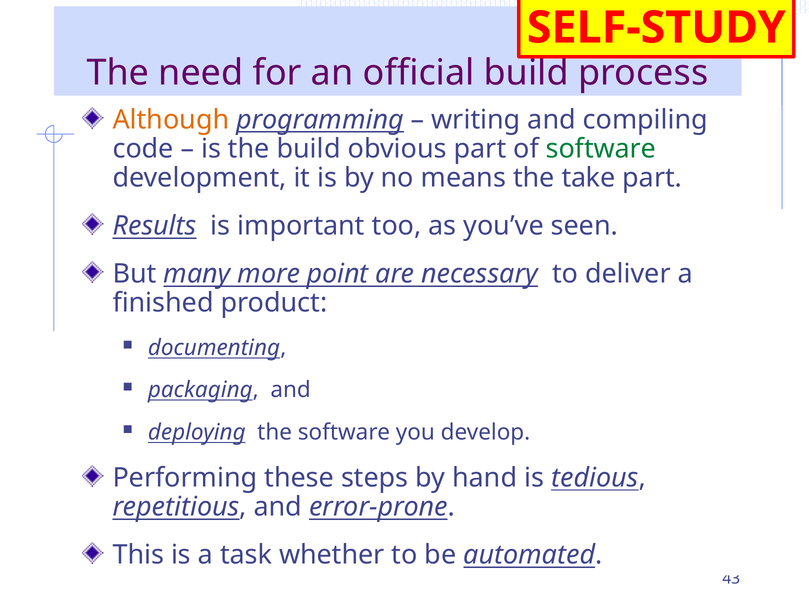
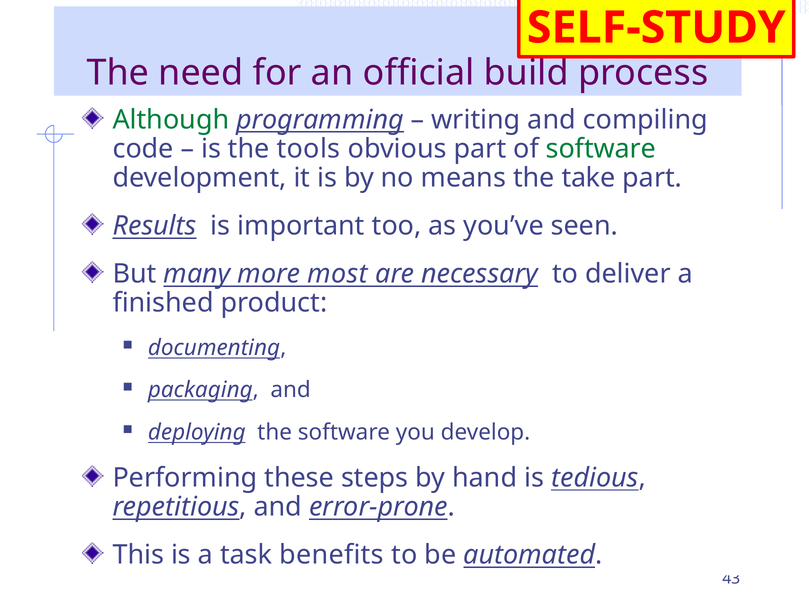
Although colour: orange -> green
the build: build -> tools
point: point -> most
whether: whether -> benefits
